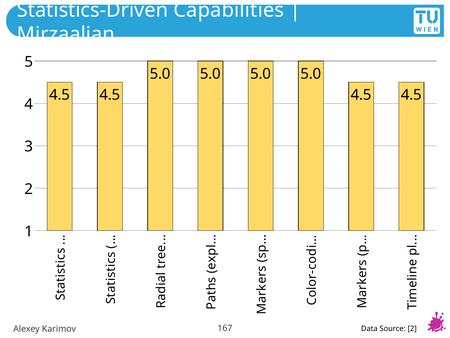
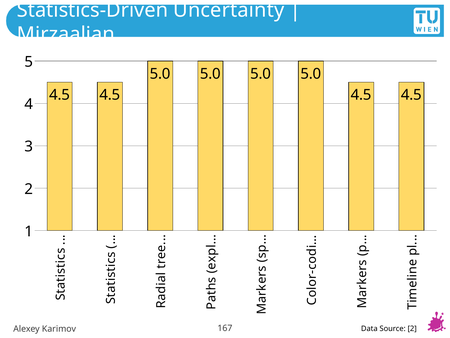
Capabilities: Capabilities -> Uncertainty
